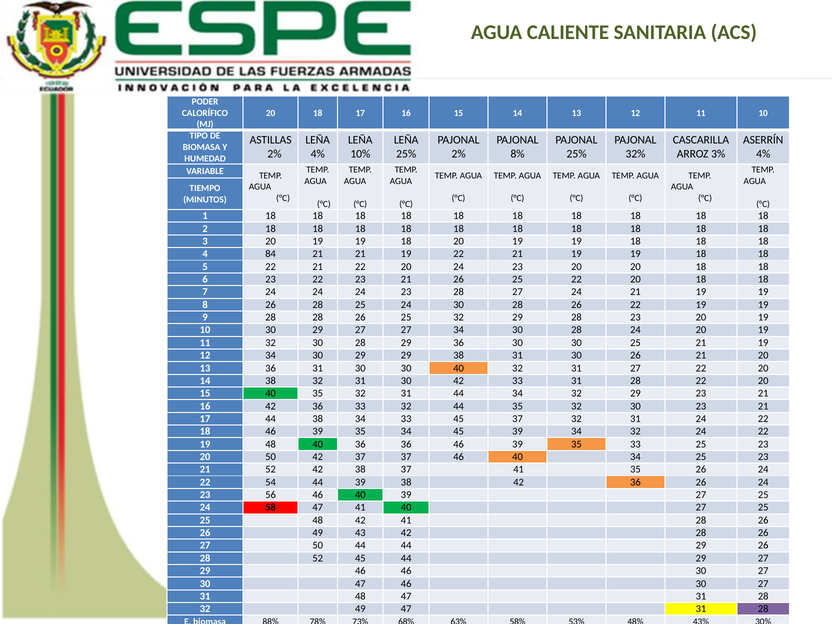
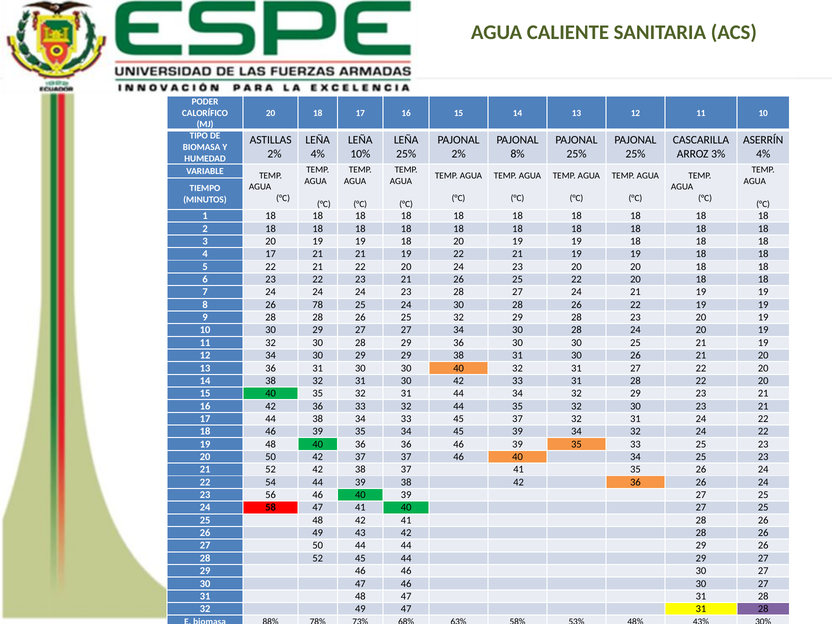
32% at (636, 154): 32% -> 25%
4 84: 84 -> 17
8 26 28: 28 -> 78
